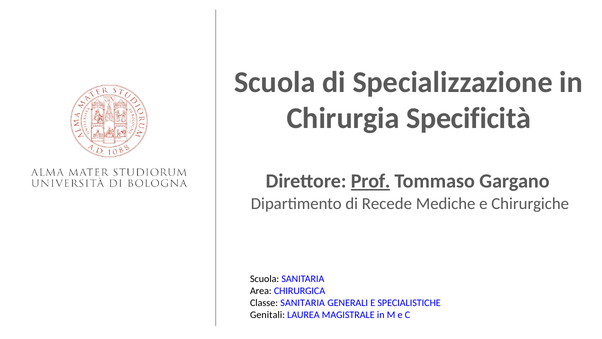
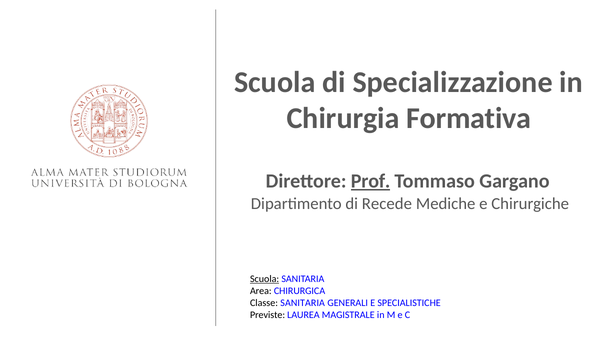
Specificità: Specificità -> Formativa
Scuola at (265, 279) underline: none -> present
Genitali: Genitali -> Previste
